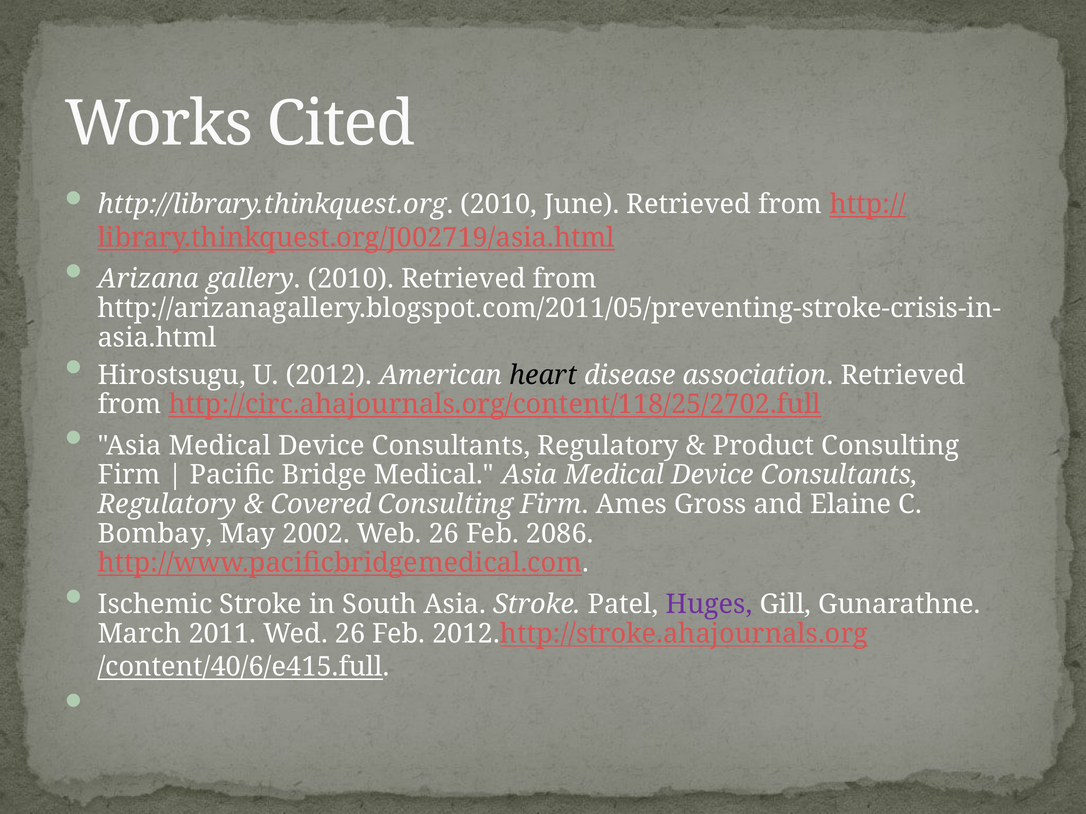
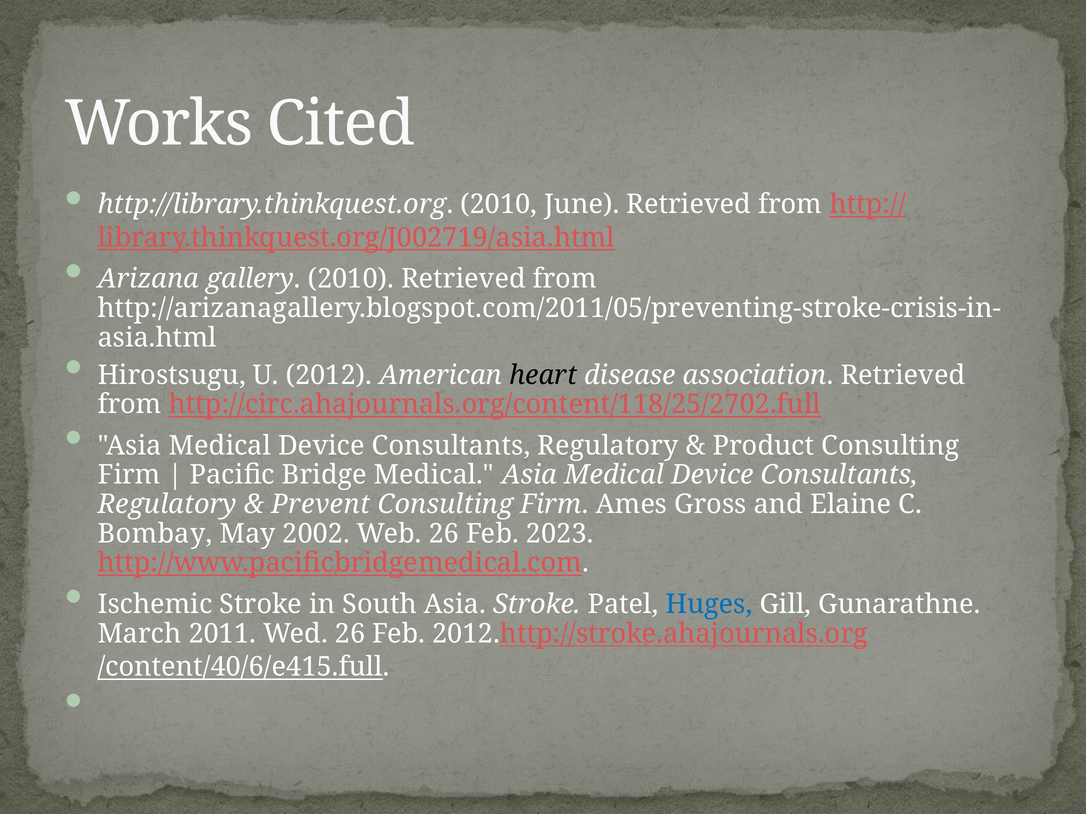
Covered: Covered -> Prevent
2086: 2086 -> 2023
Huges colour: purple -> blue
